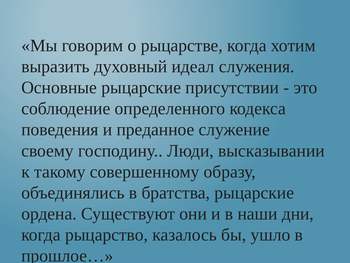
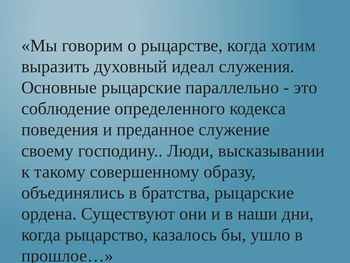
присутствии: присутствии -> параллельно
